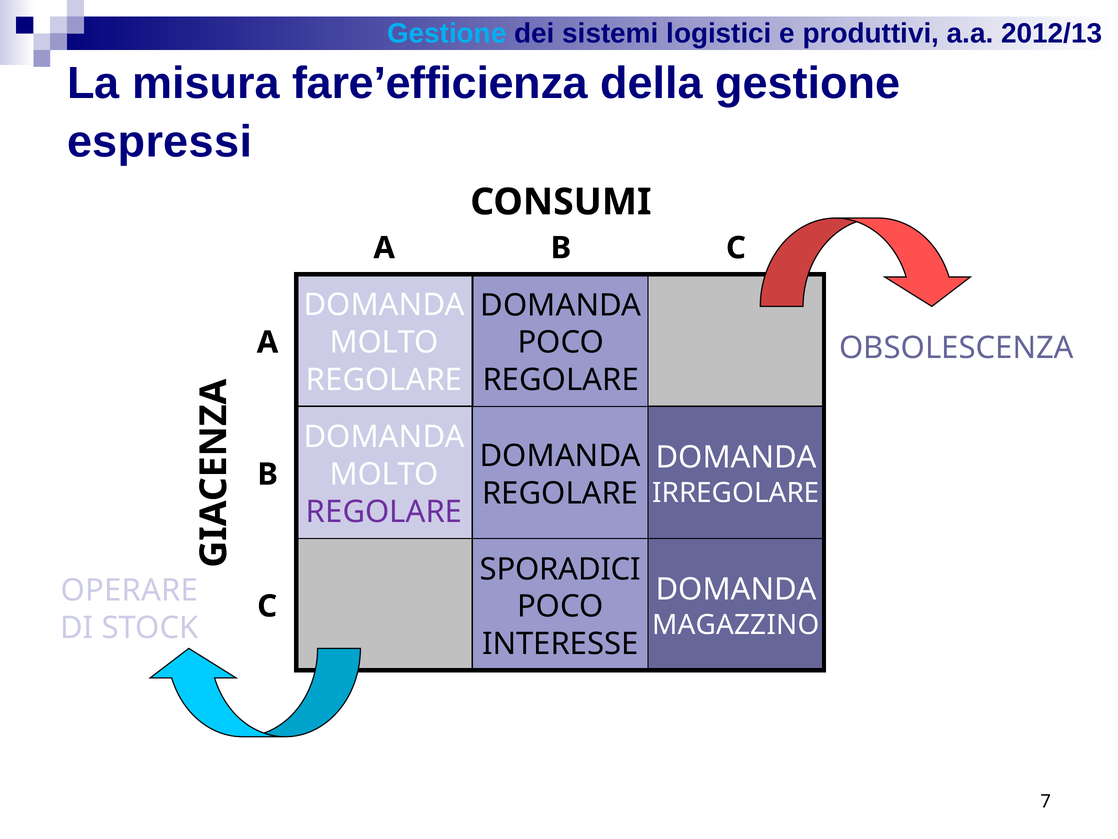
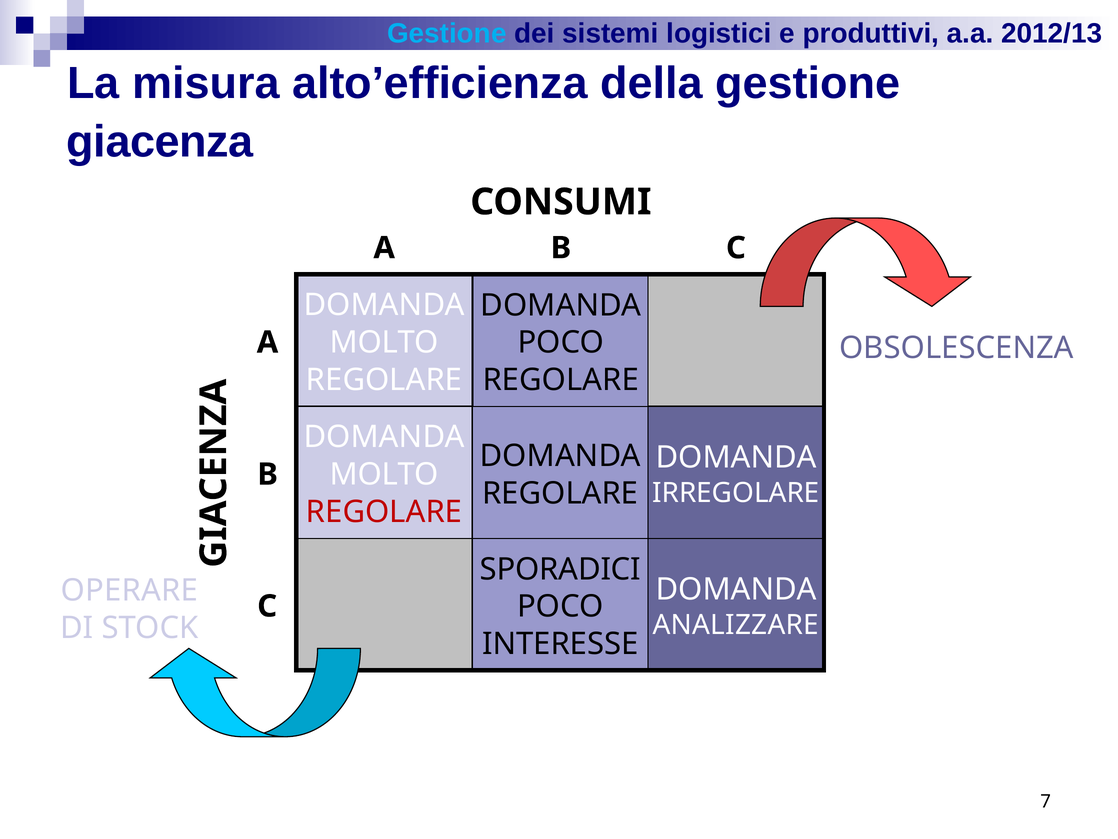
fare’efficienza: fare’efficienza -> alto’efficienza
espressi: espressi -> giacenza
REGOLARE at (384, 512) colour: purple -> red
MAGAZZINO: MAGAZZINO -> ANALIZZARE
